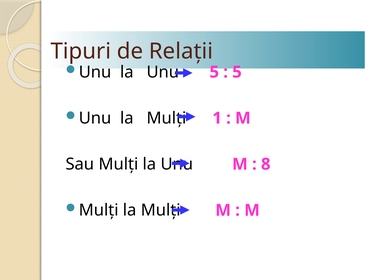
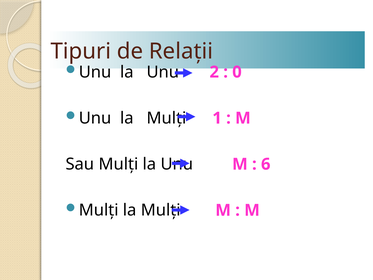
Unu 5: 5 -> 2
5 at (237, 72): 5 -> 0
8: 8 -> 6
